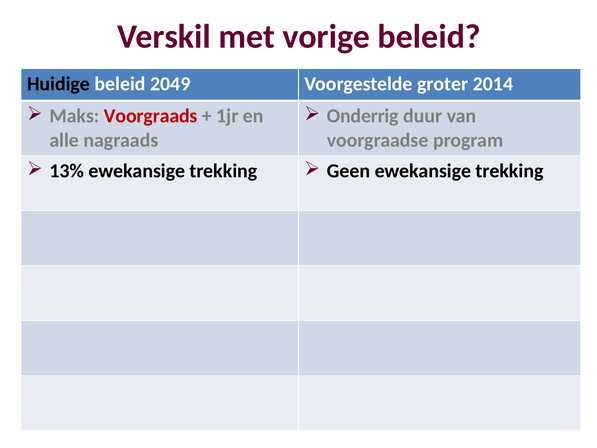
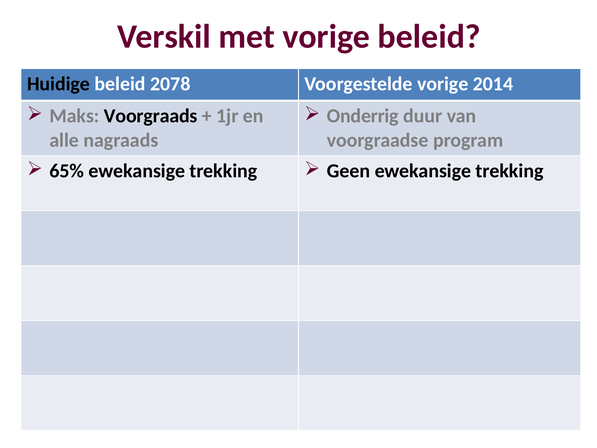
2049: 2049 -> 2078
Voorgestelde groter: groter -> vorige
Voorgraads colour: red -> black
13%: 13% -> 65%
